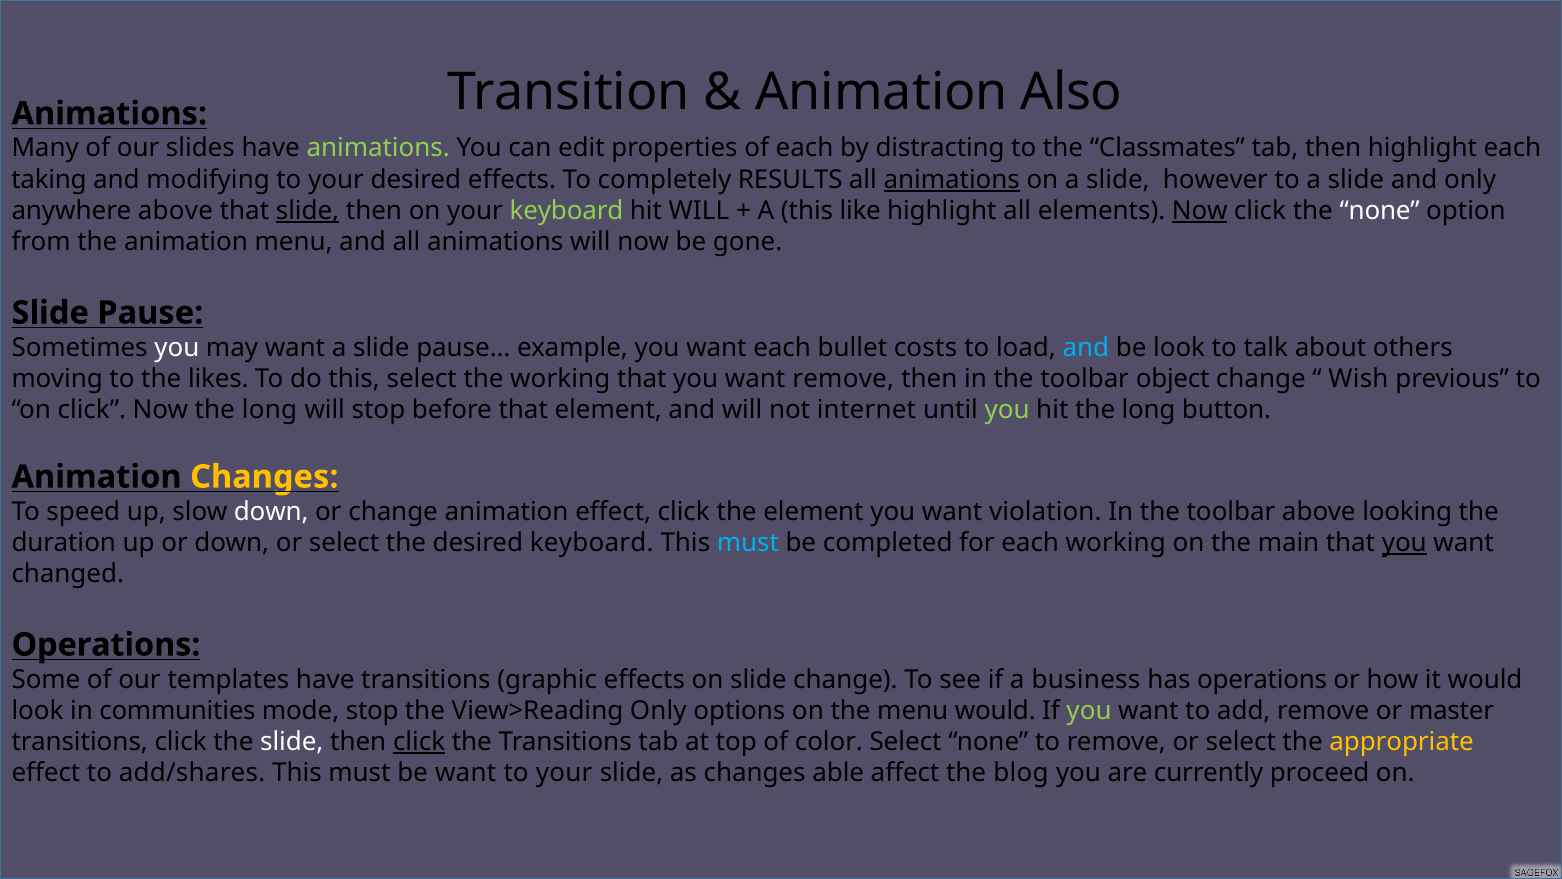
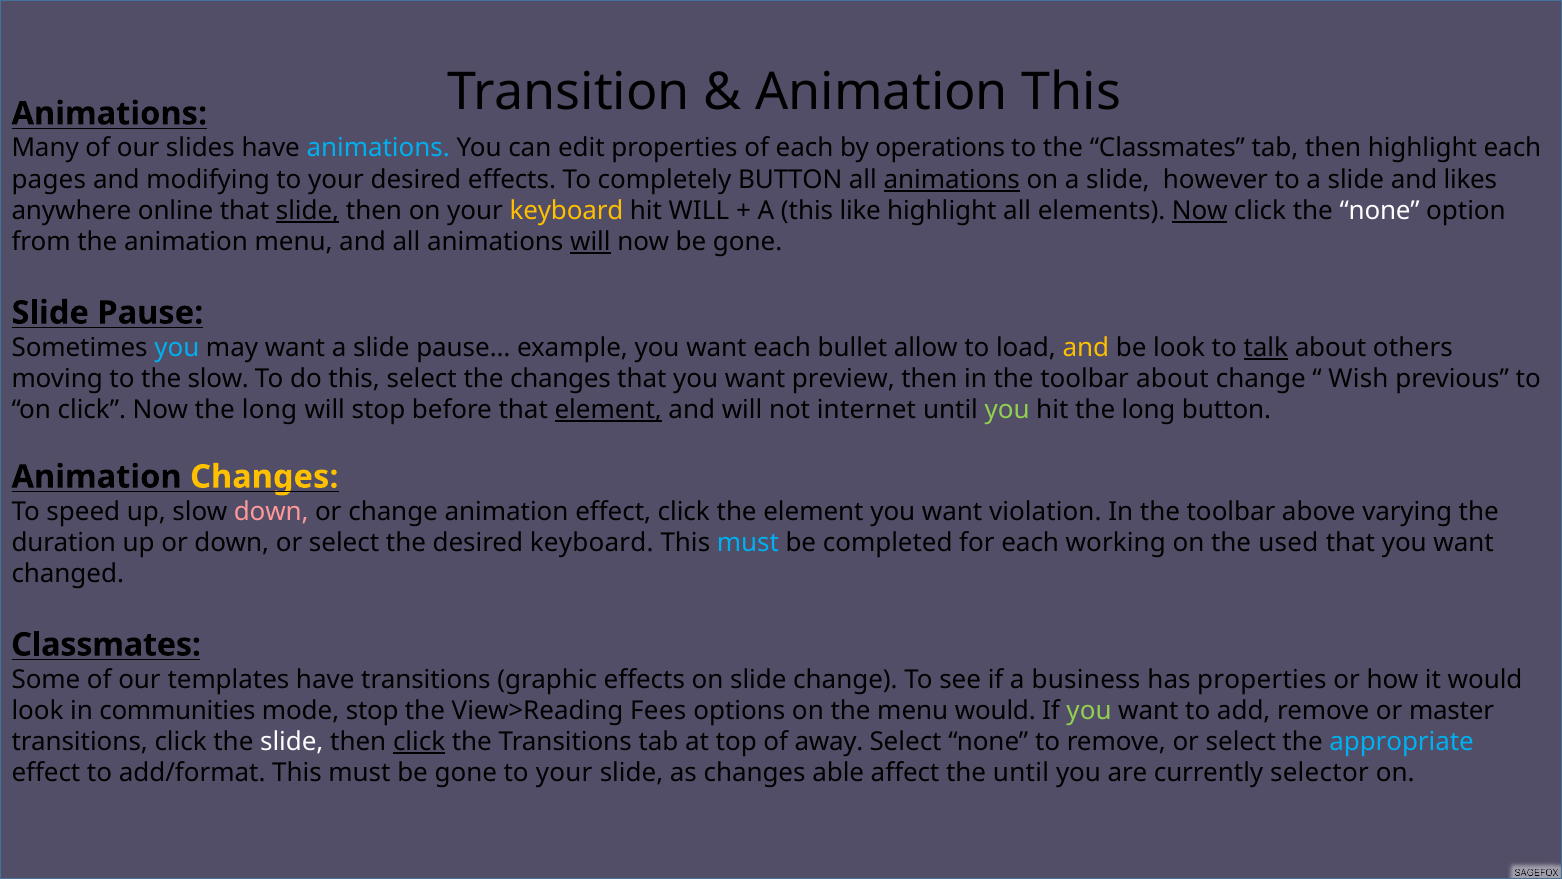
Animation Also: Also -> This
animations at (378, 148) colour: light green -> light blue
distracting: distracting -> operations
taking: taking -> pages
completely RESULTS: RESULTS -> BUTTON
and only: only -> likes
anywhere above: above -> online
keyboard at (566, 211) colour: light green -> yellow
will at (590, 242) underline: none -> present
you at (177, 347) colour: white -> light blue
costs: costs -> allow
and at (1086, 347) colour: light blue -> yellow
talk underline: none -> present
the likes: likes -> slow
the working: working -> changes
want remove: remove -> preview
toolbar object: object -> about
element at (608, 410) underline: none -> present
down at (271, 511) colour: white -> pink
looking: looking -> varying
main: main -> used
you at (1404, 543) underline: present -> none
Operations at (106, 645): Operations -> Classmates
has operations: operations -> properties
View>Reading Only: Only -> Fees
color: color -> away
appropriate colour: yellow -> light blue
add/shares: add/shares -> add/format
must be want: want -> gone
the blog: blog -> until
proceed: proceed -> selector
